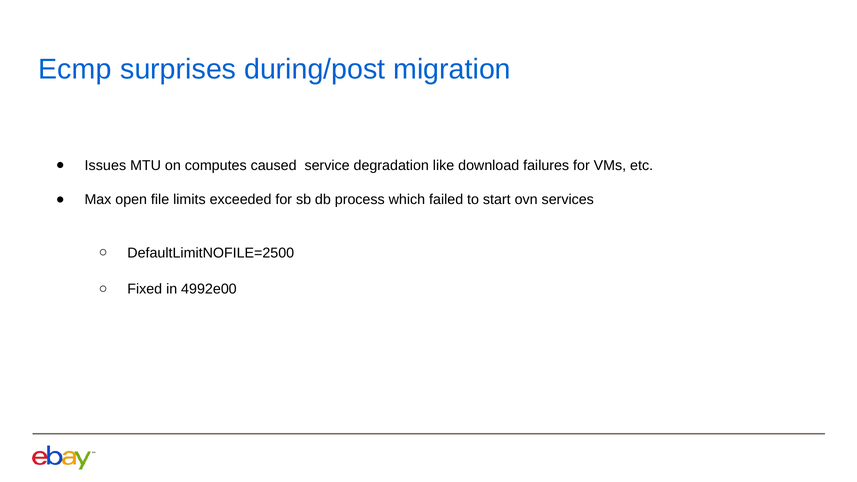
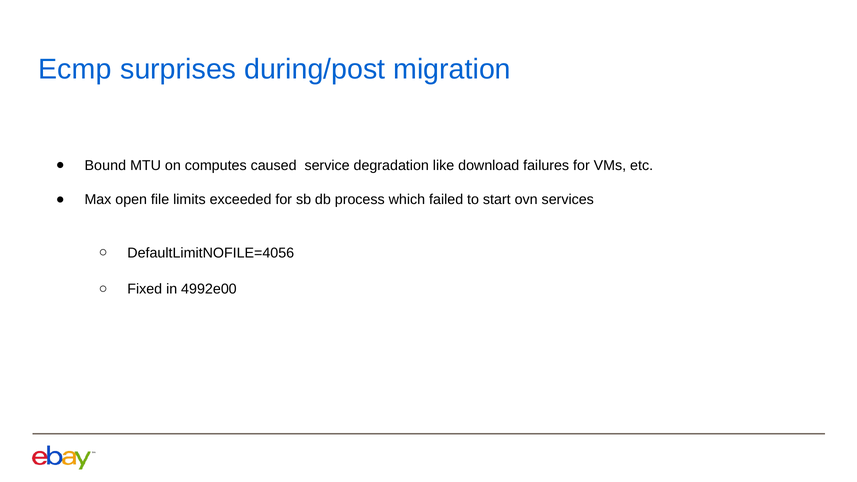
Issues: Issues -> Bound
DefaultLimitNOFILE=2500: DefaultLimitNOFILE=2500 -> DefaultLimitNOFILE=4056
